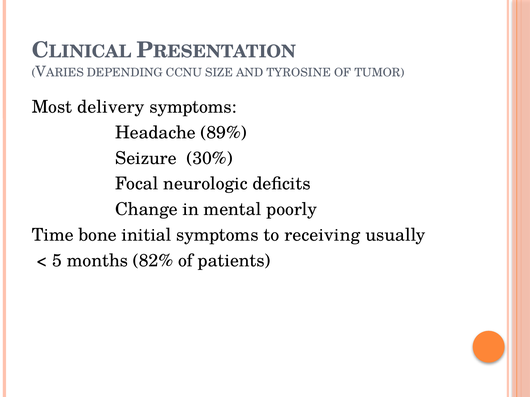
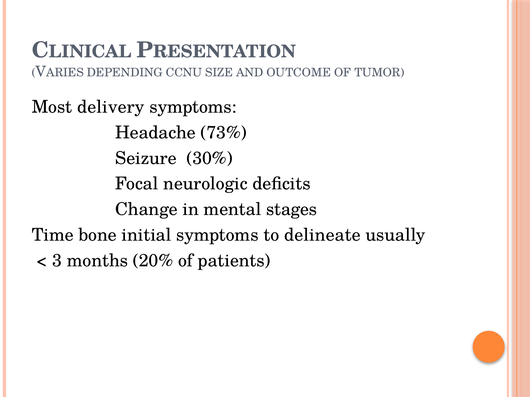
TYROSINE: TYROSINE -> OUTCOME
89%: 89% -> 73%
poorly: poorly -> stages
receiving: receiving -> delineate
5: 5 -> 3
82%: 82% -> 20%
